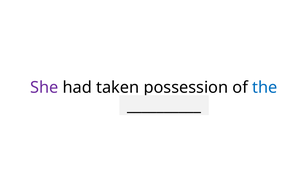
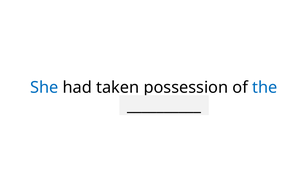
She colour: purple -> blue
